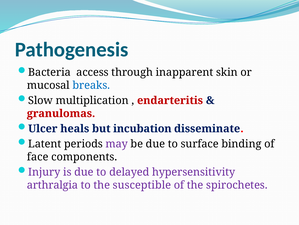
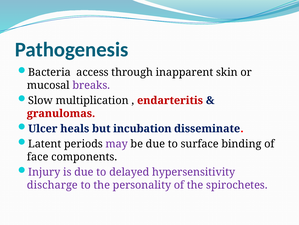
breaks colour: blue -> purple
arthralgia: arthralgia -> discharge
susceptible: susceptible -> personality
